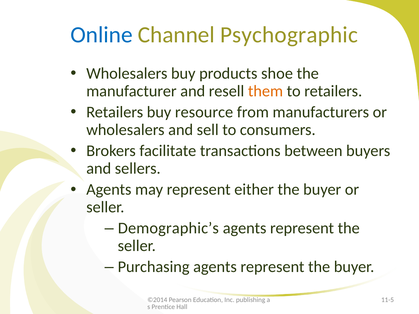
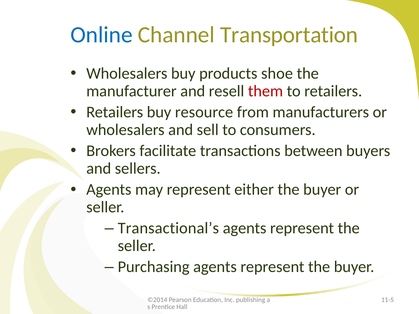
Psychographic: Psychographic -> Transportation
them colour: orange -> red
Demographic’s: Demographic’s -> Transactional’s
